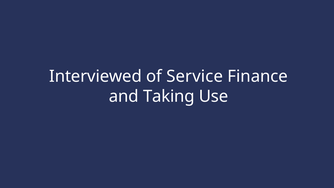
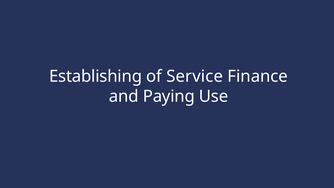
Interviewed: Interviewed -> Establishing
Taking: Taking -> Paying
